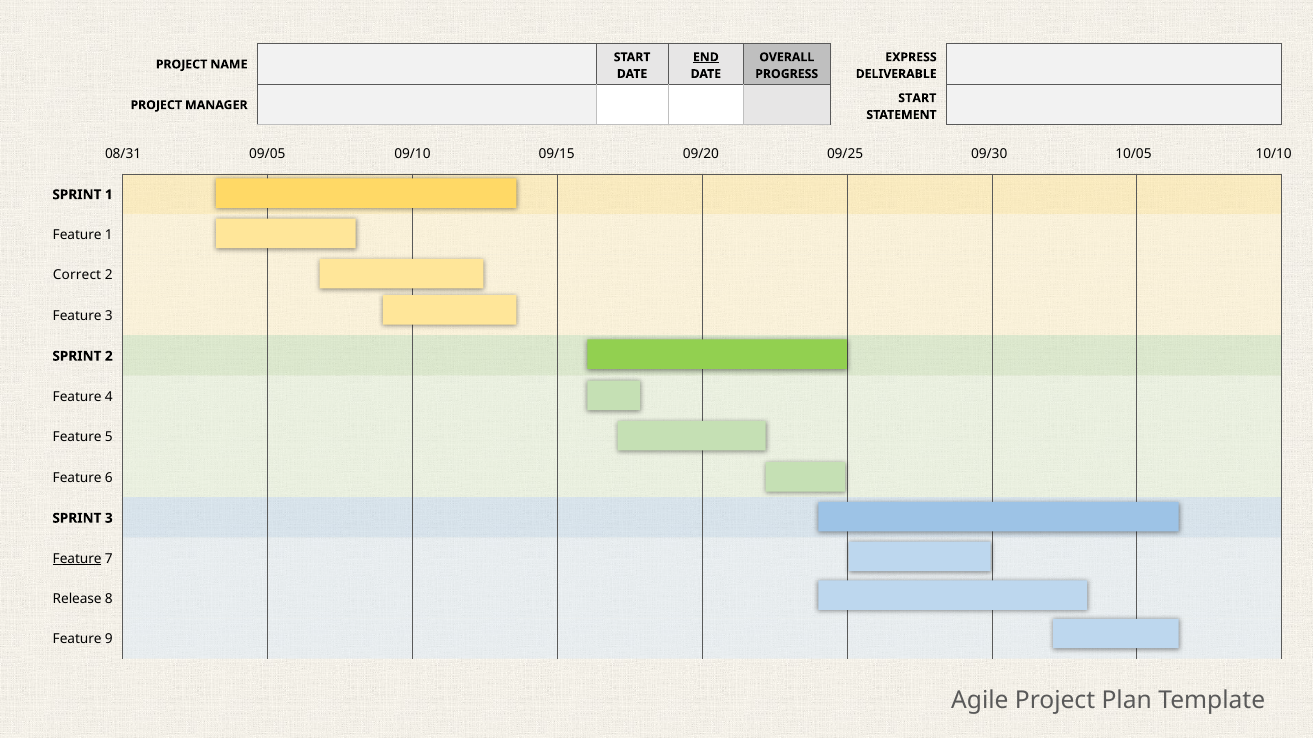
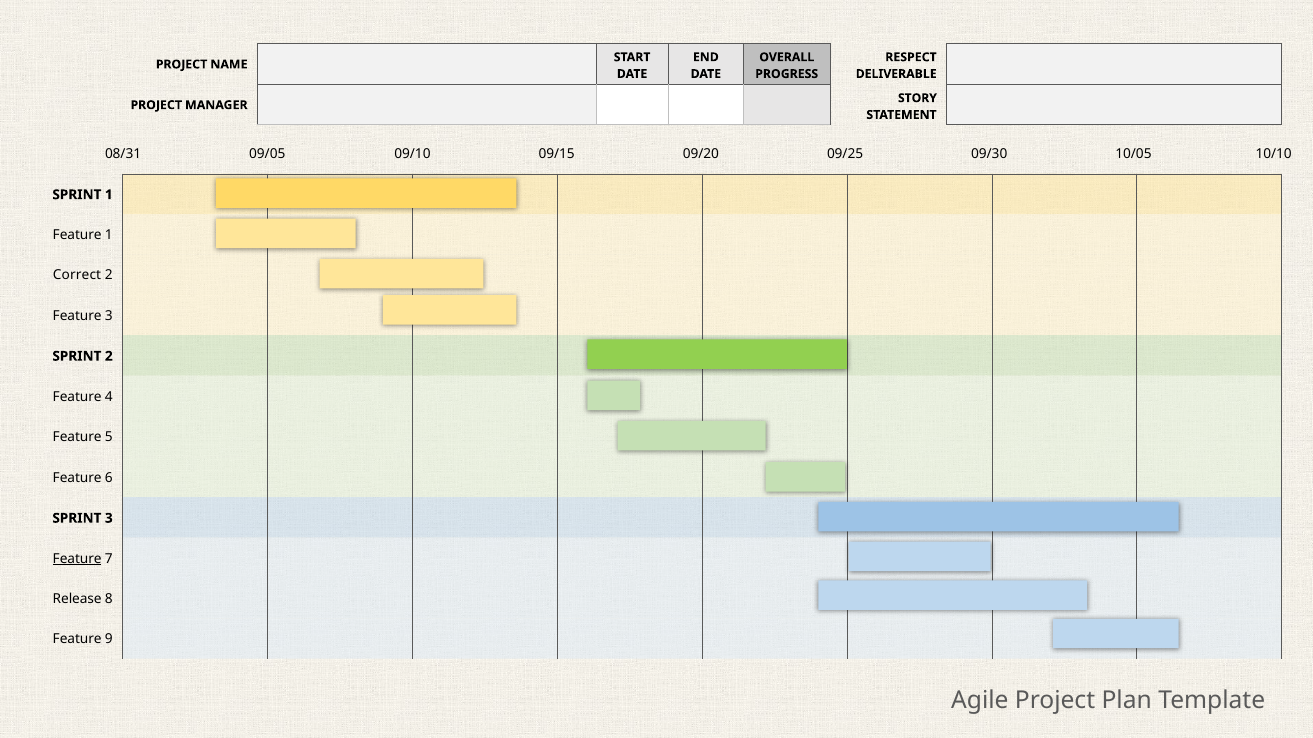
END underline: present -> none
EXPRESS: EXPRESS -> RESPECT
START at (917, 98): START -> STORY
